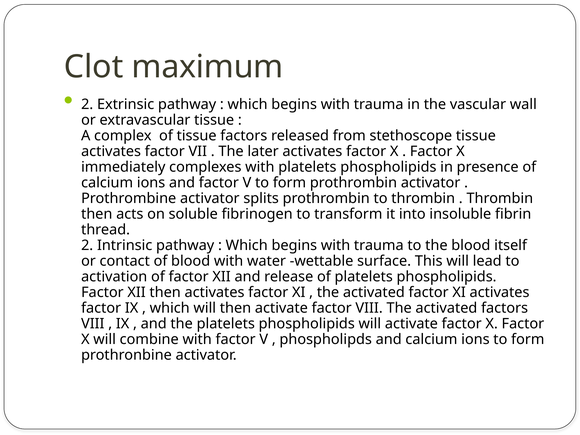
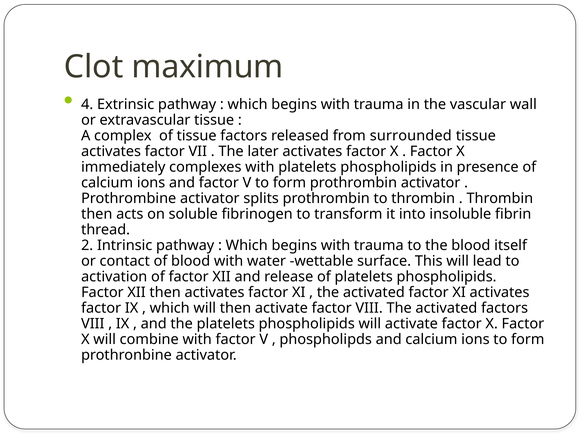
2 at (87, 104): 2 -> 4
stethoscope: stethoscope -> surrounded
